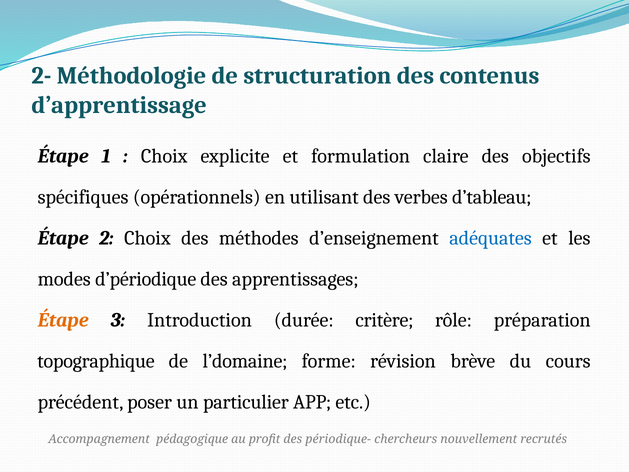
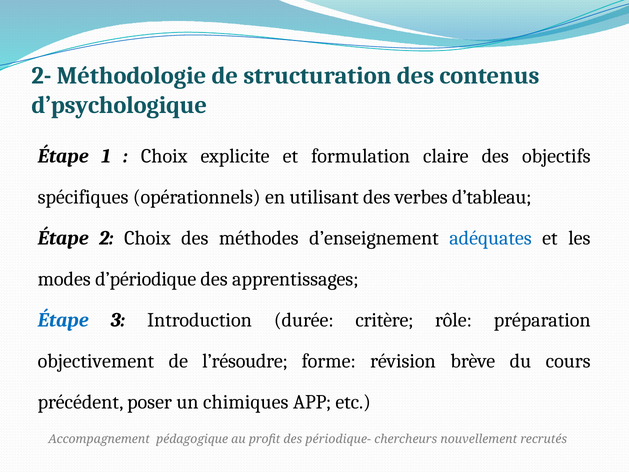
d’apprentissage: d’apprentissage -> d’psychologique
Étape at (63, 320) colour: orange -> blue
topographique: topographique -> objectivement
l’domaine: l’domaine -> l’résoudre
particulier: particulier -> chimiques
